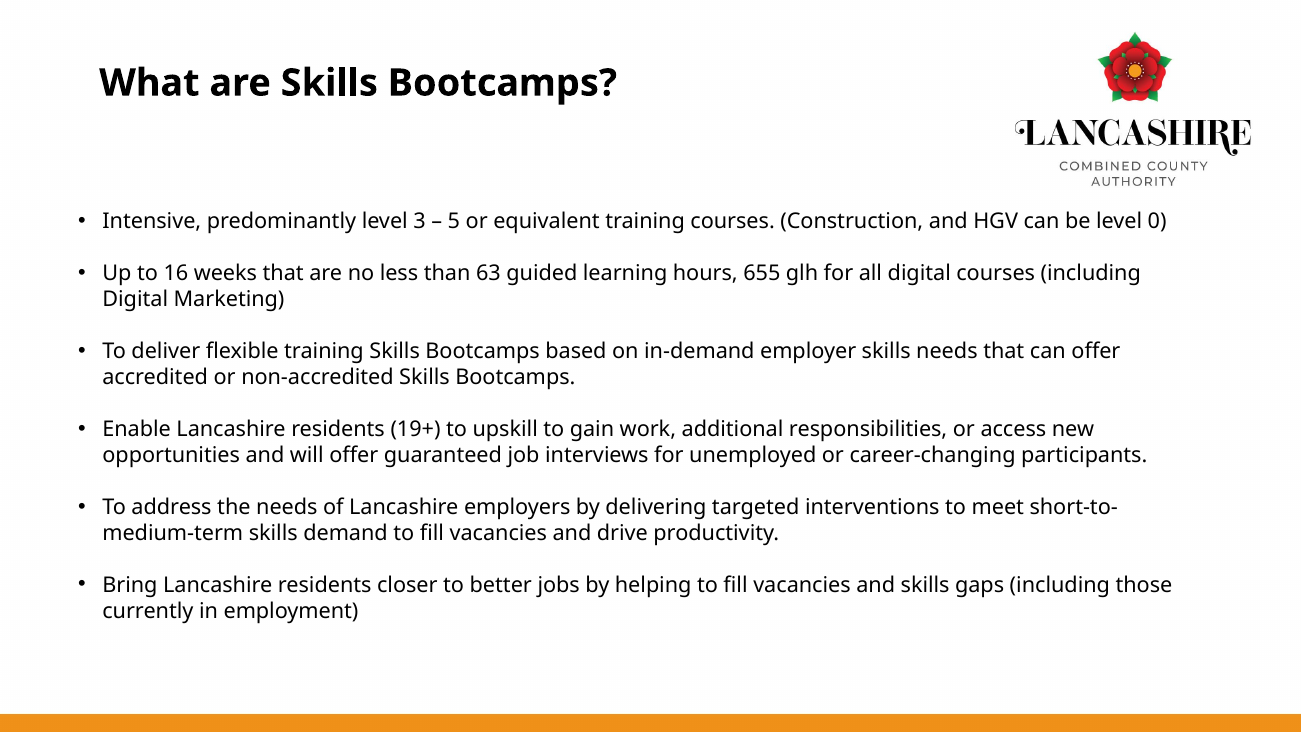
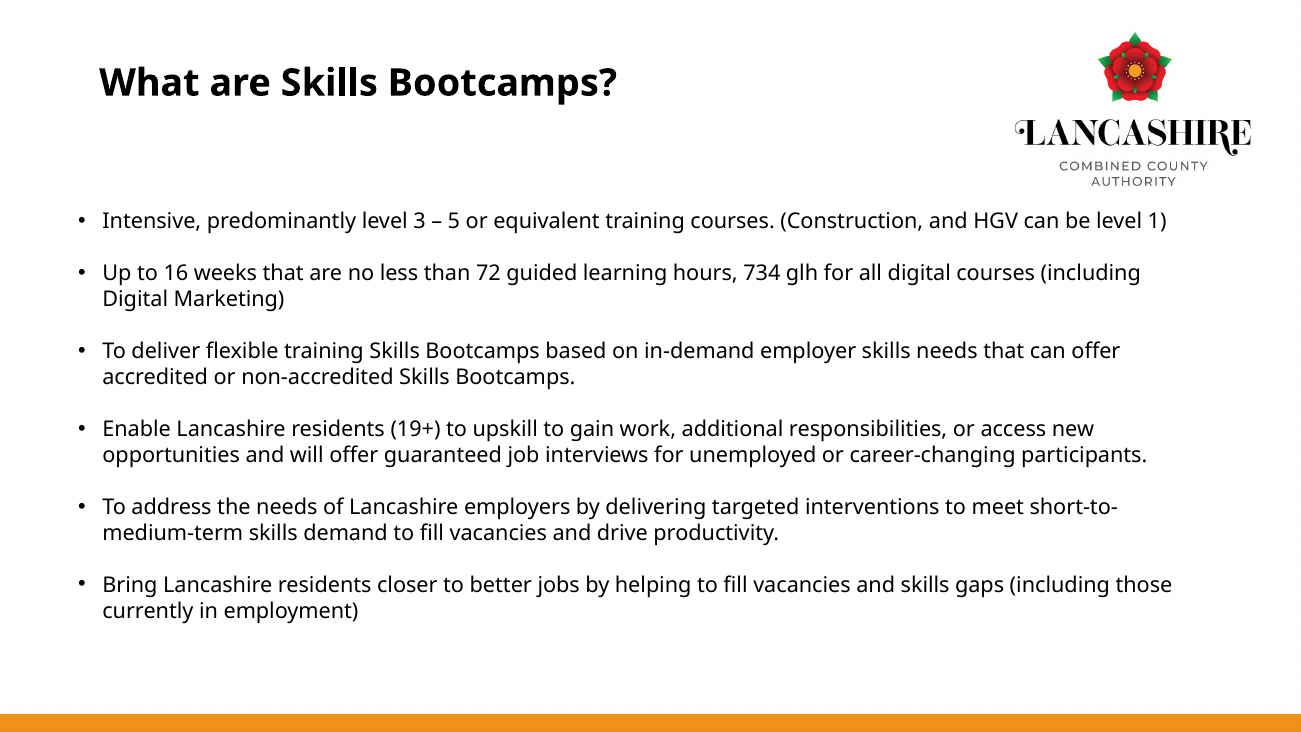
0: 0 -> 1
63: 63 -> 72
655: 655 -> 734
